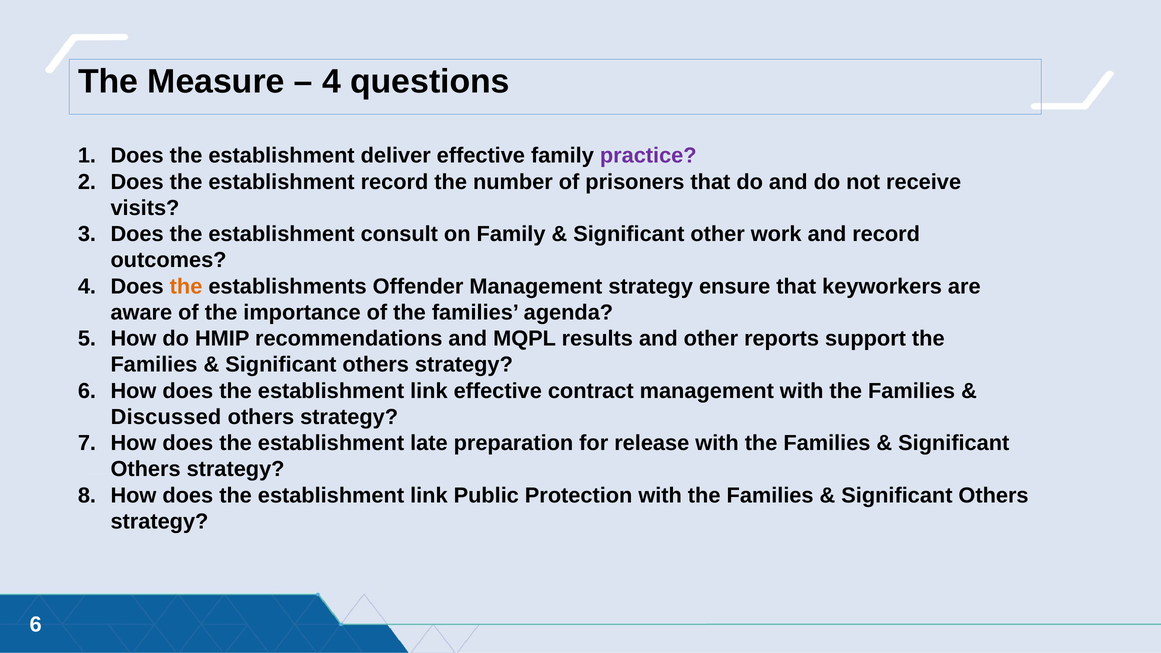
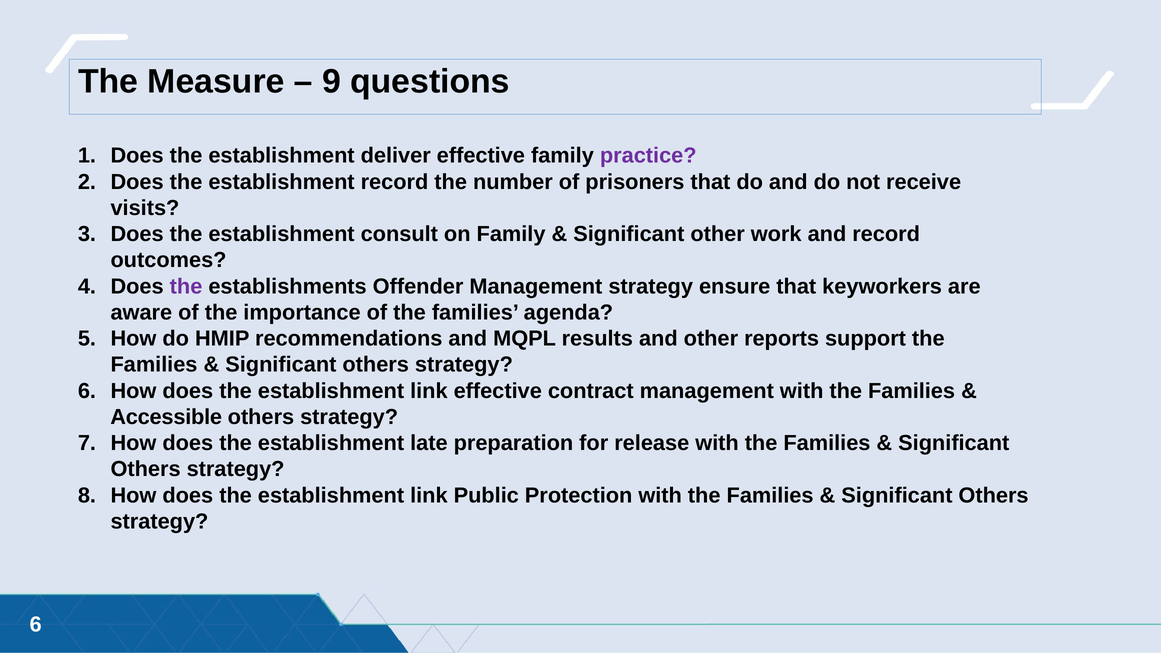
4 at (332, 82): 4 -> 9
the at (186, 286) colour: orange -> purple
Discussed: Discussed -> Accessible
